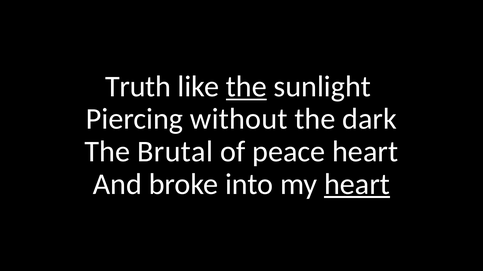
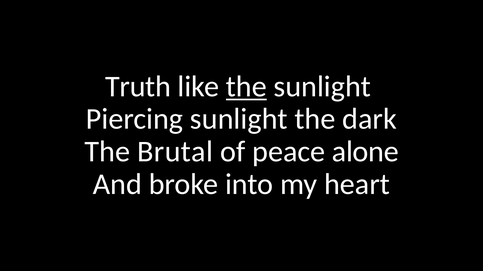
Piercing without: without -> sunlight
peace heart: heart -> alone
heart at (357, 185) underline: present -> none
